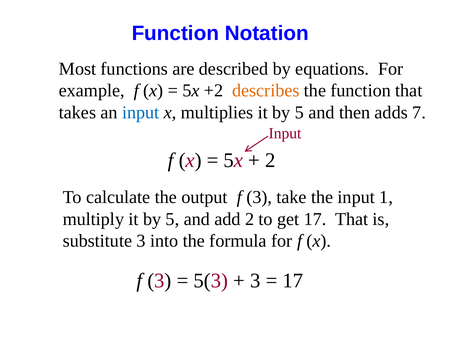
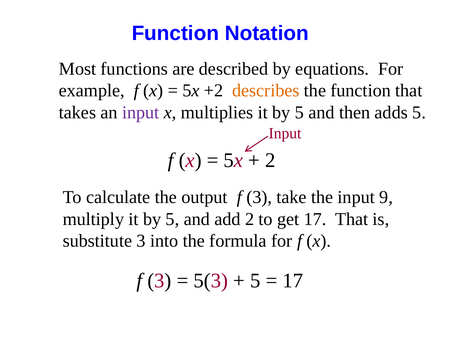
input at (141, 112) colour: blue -> purple
adds 7: 7 -> 5
1: 1 -> 9
3 at (255, 280): 3 -> 5
